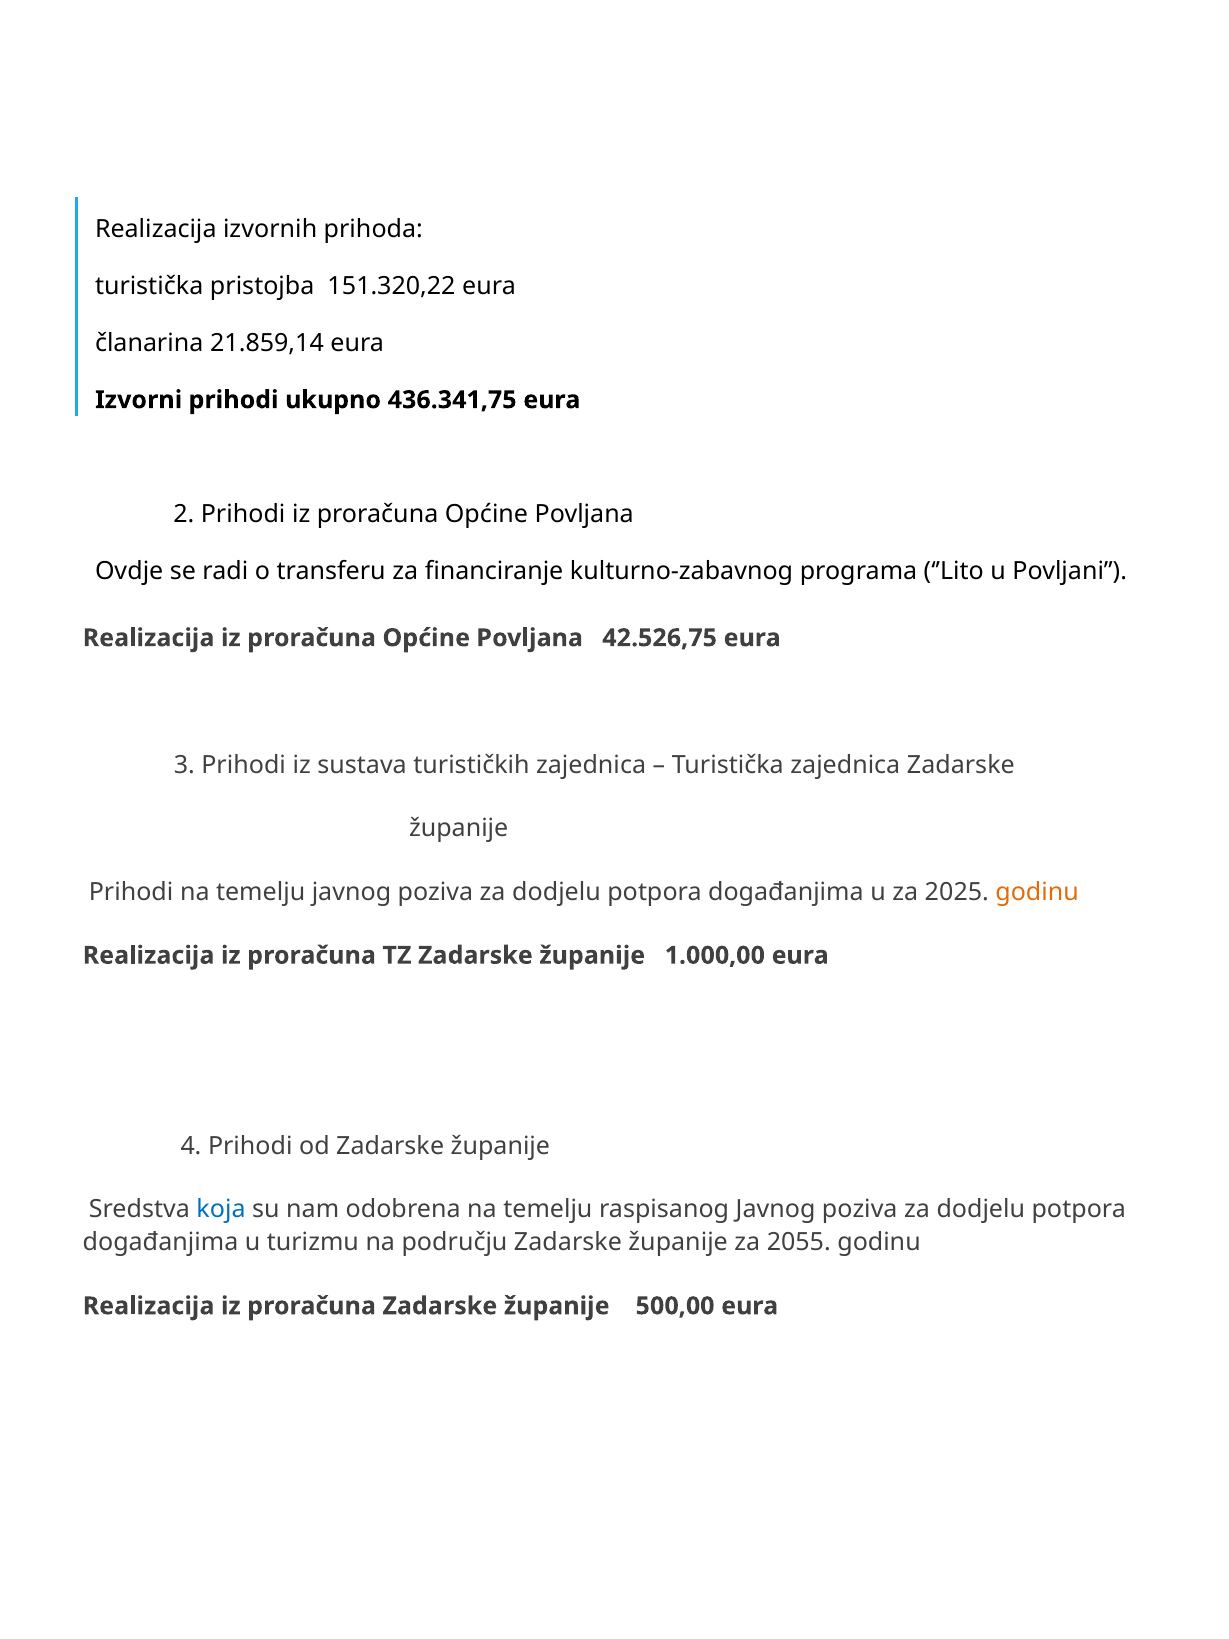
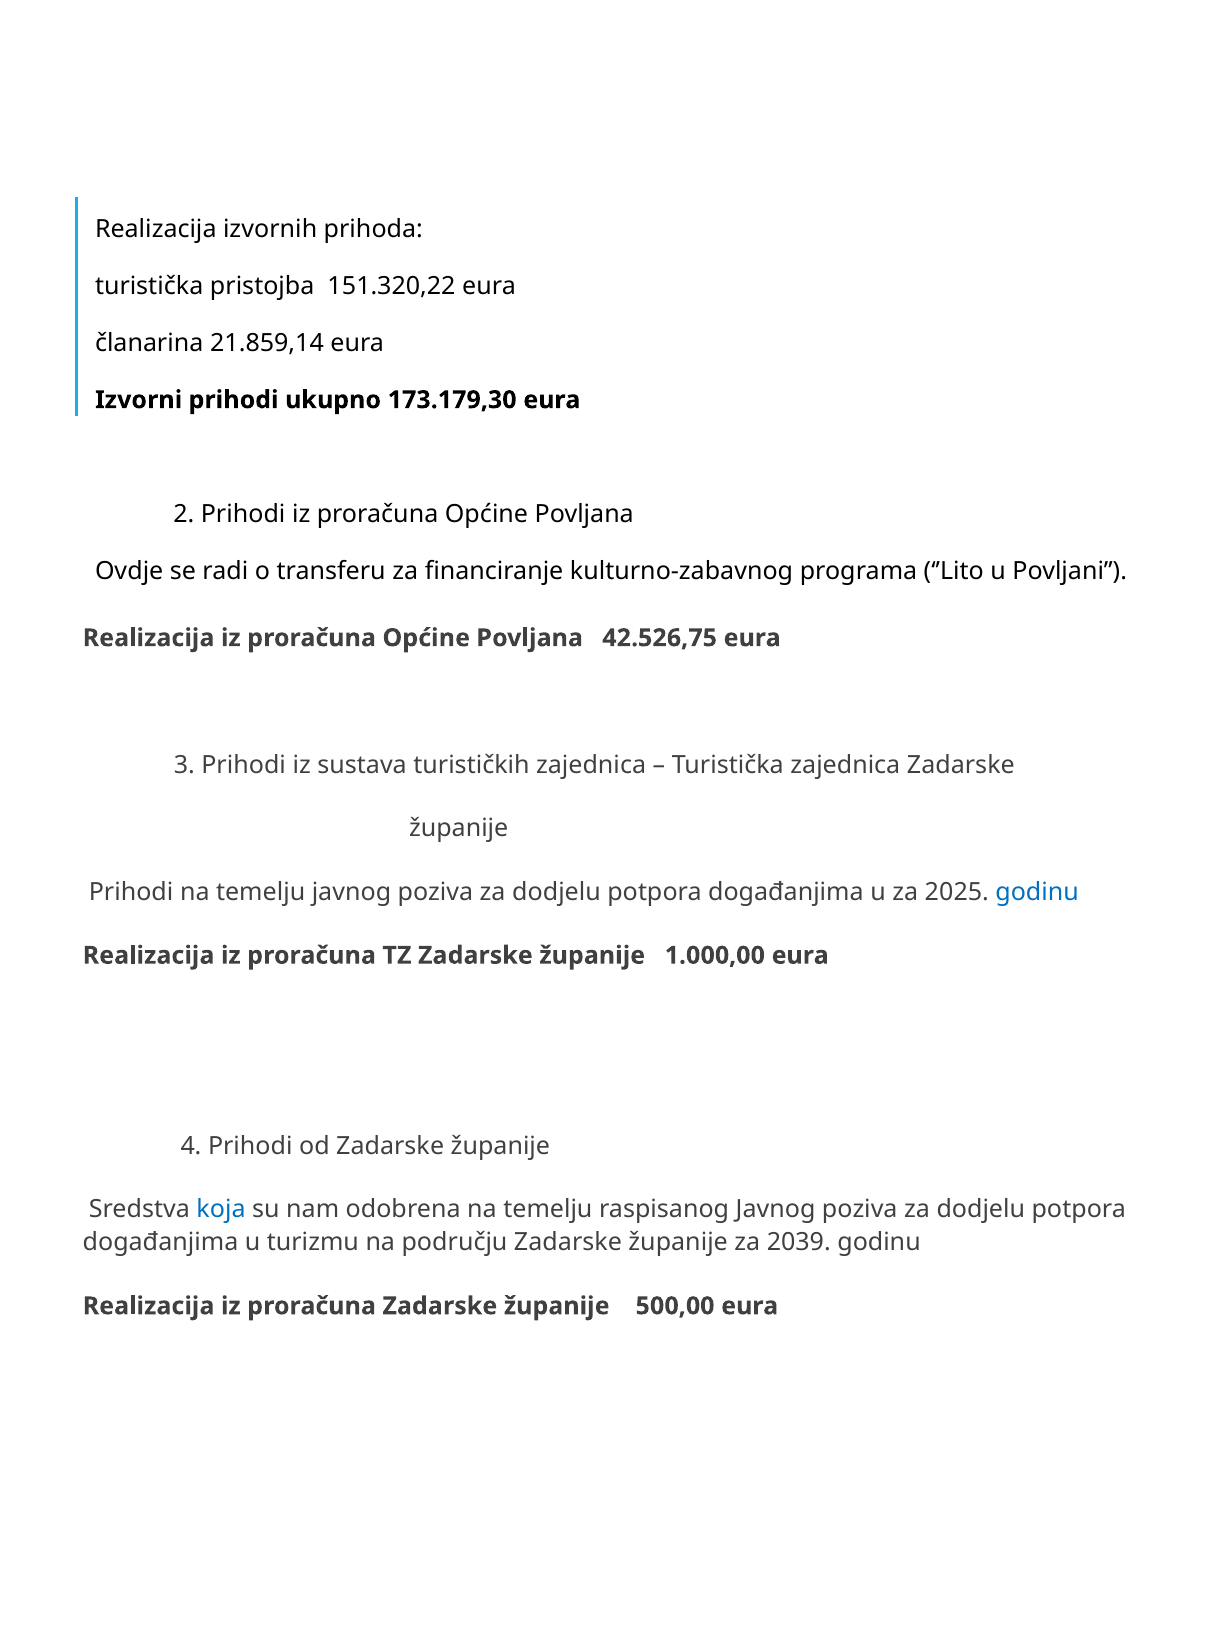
436.341,75: 436.341,75 -> 173.179,30
godinu at (1037, 892) colour: orange -> blue
2055: 2055 -> 2039
